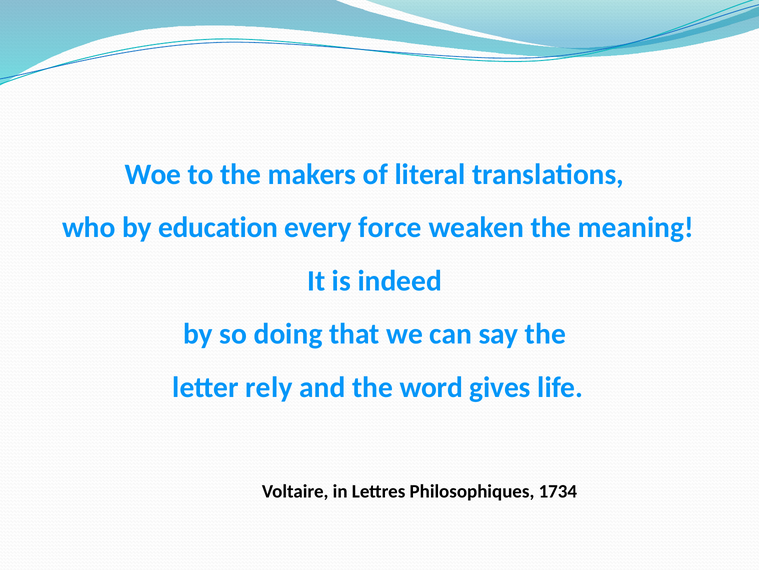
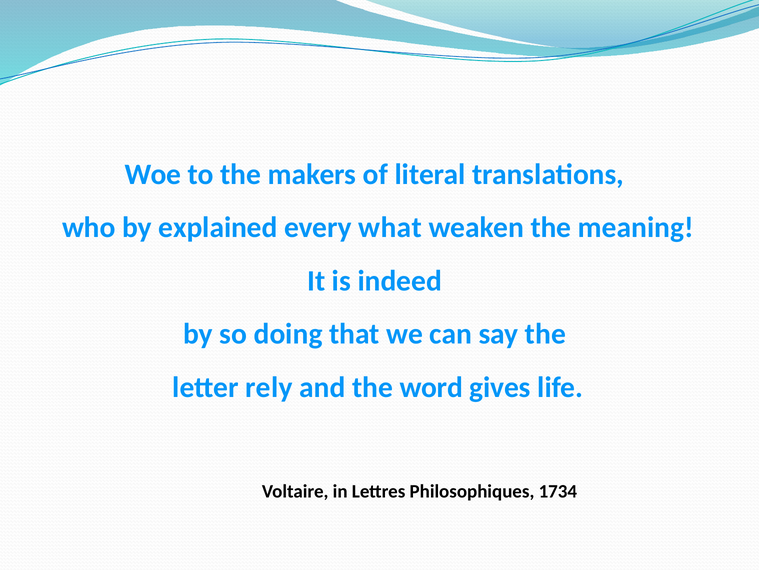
education: education -> explained
force: force -> what
